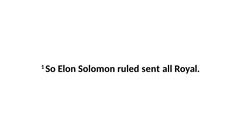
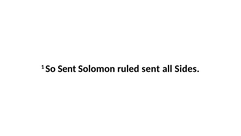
So Elon: Elon -> Sent
Royal: Royal -> Sides
